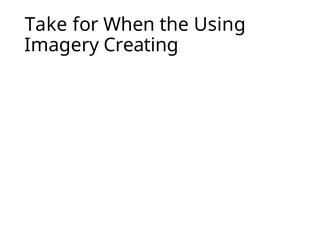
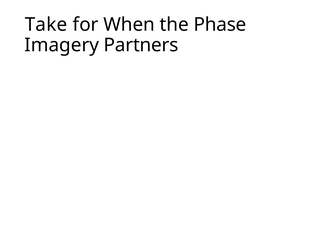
Using: Using -> Phase
Creating: Creating -> Partners
